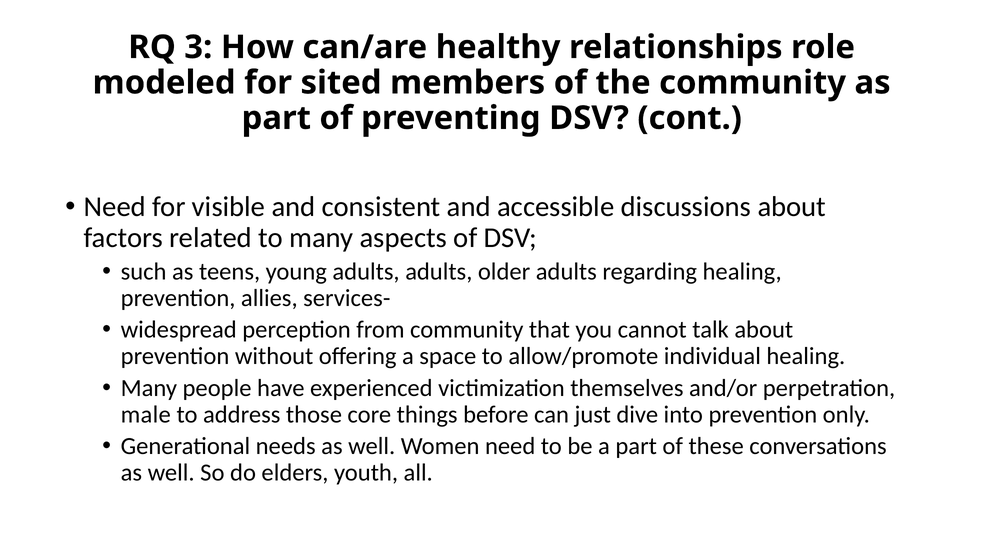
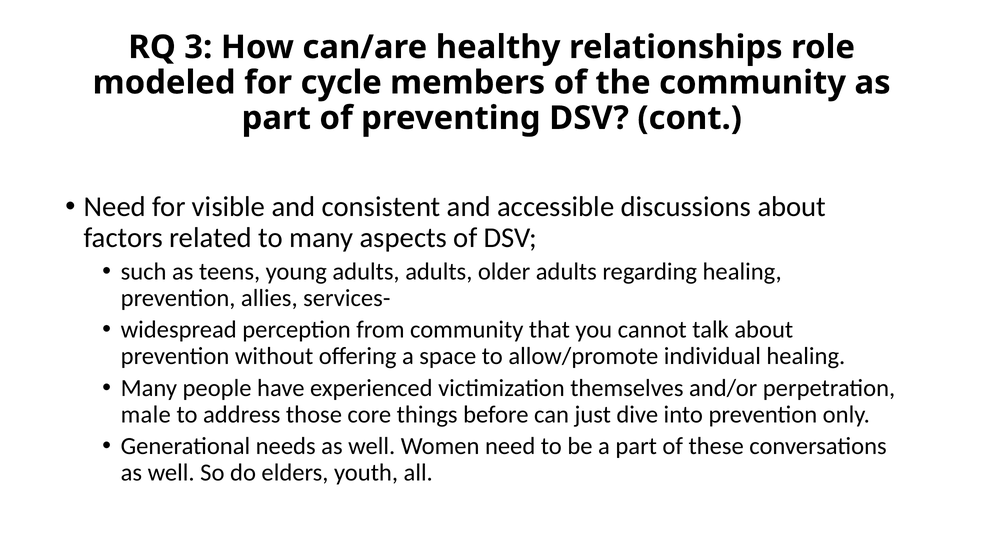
sited: sited -> cycle
